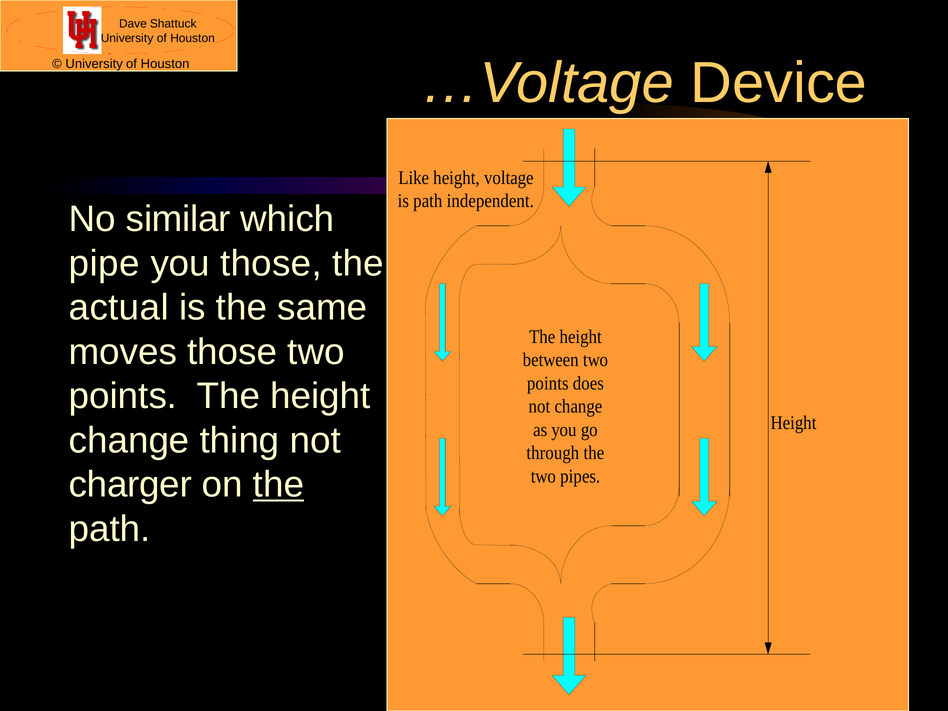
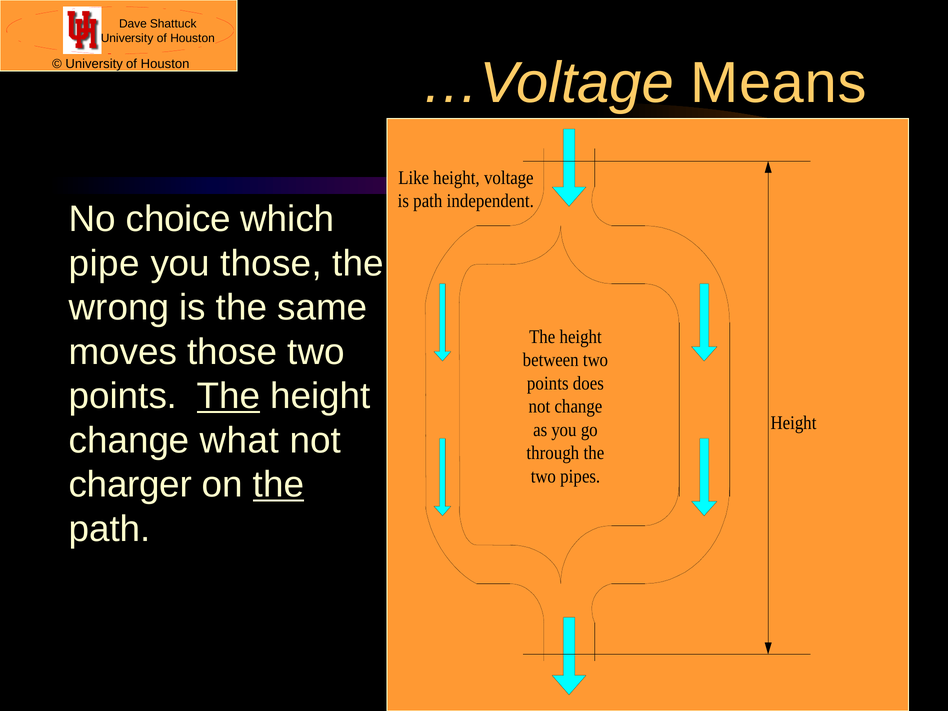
Device: Device -> Means
similar: similar -> choice
actual: actual -> wrong
The at (229, 396) underline: none -> present
thing: thing -> what
